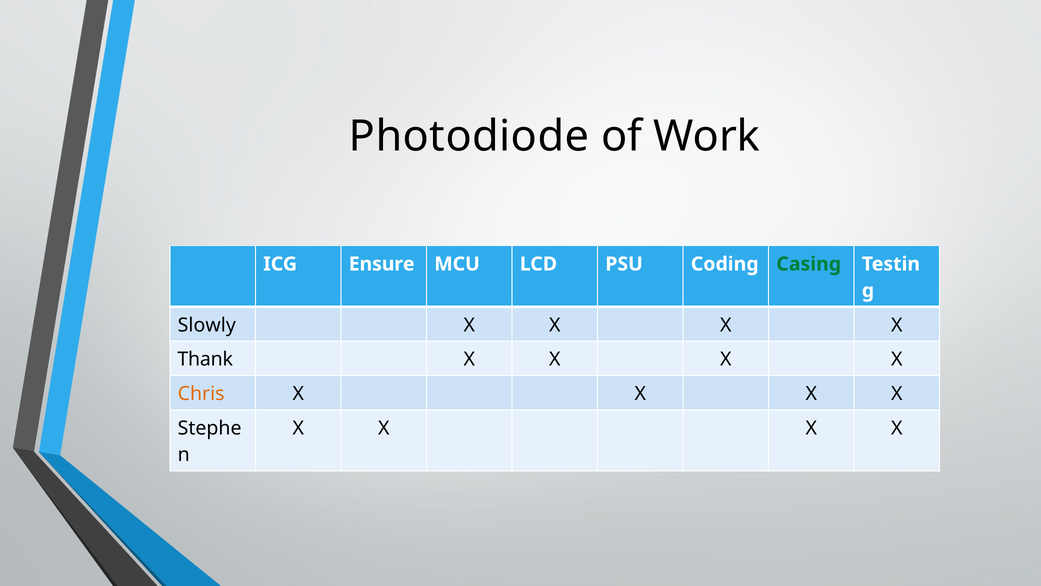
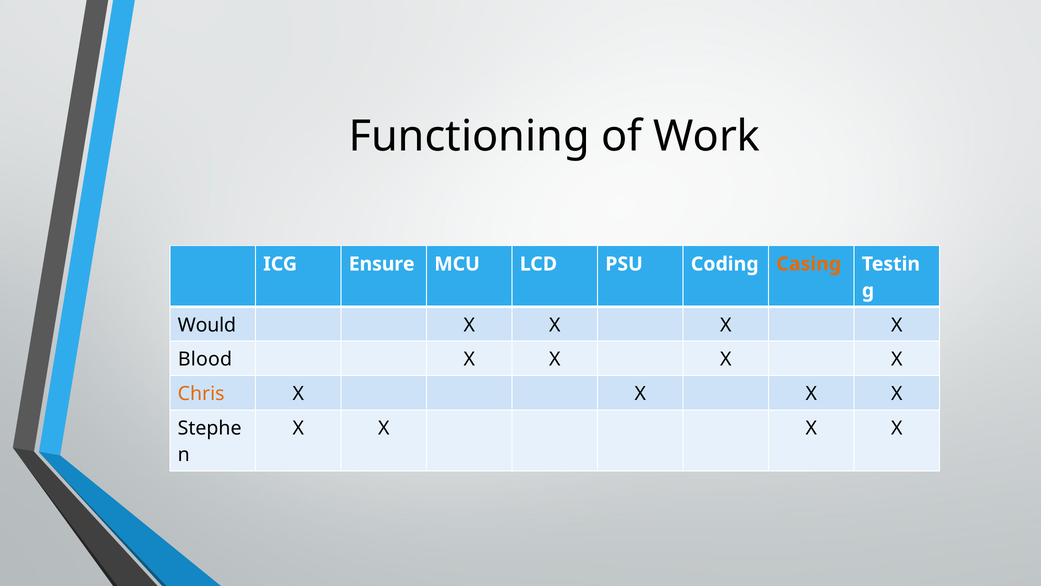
Photodiode: Photodiode -> Functioning
Casing colour: green -> orange
Slowly: Slowly -> Would
Thank: Thank -> Blood
